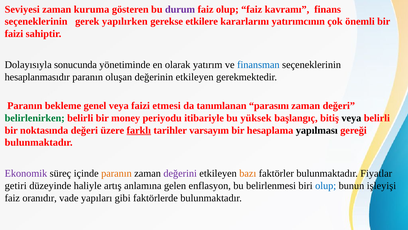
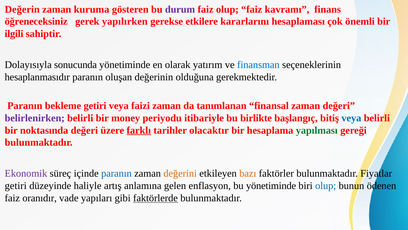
Seviyesi: Seviyesi -> Değerin
seçeneklerinin at (36, 22): seçeneklerinin -> öğreneceksiniz
yatırımcının: yatırımcının -> hesaplaması
faizi at (14, 34): faizi -> ilgili
değerinin etkileyen: etkileyen -> olduğuna
bekleme genel: genel -> getiri
faizi etmesi: etmesi -> zaman
parasını: parasını -> finansal
belirlenirken colour: green -> purple
yüksek: yüksek -> birlikte
veya at (351, 118) colour: black -> blue
varsayım: varsayım -> olacaktır
yapılması colour: black -> green
paranın at (116, 173) colour: orange -> blue
değerini colour: purple -> orange
bu belirlenmesi: belirlenmesi -> yönetiminde
işleyişi: işleyişi -> ödenen
faktörlerde underline: none -> present
